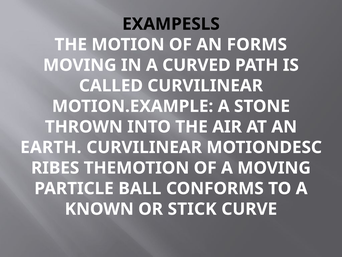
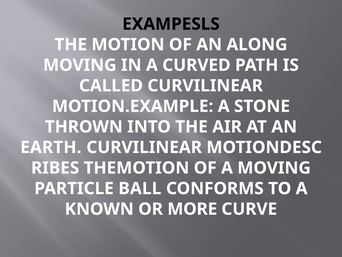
FORMS: FORMS -> ALONG
STICK: STICK -> MORE
